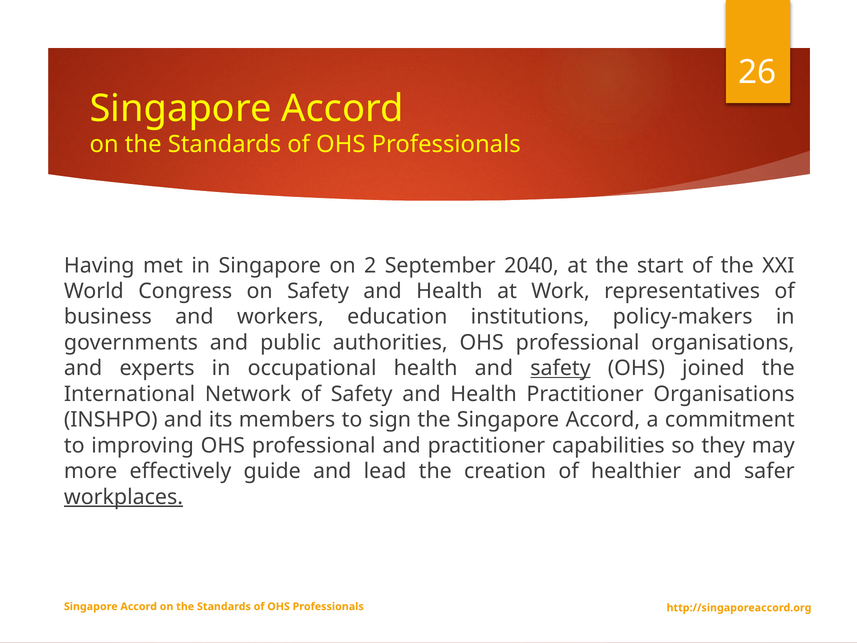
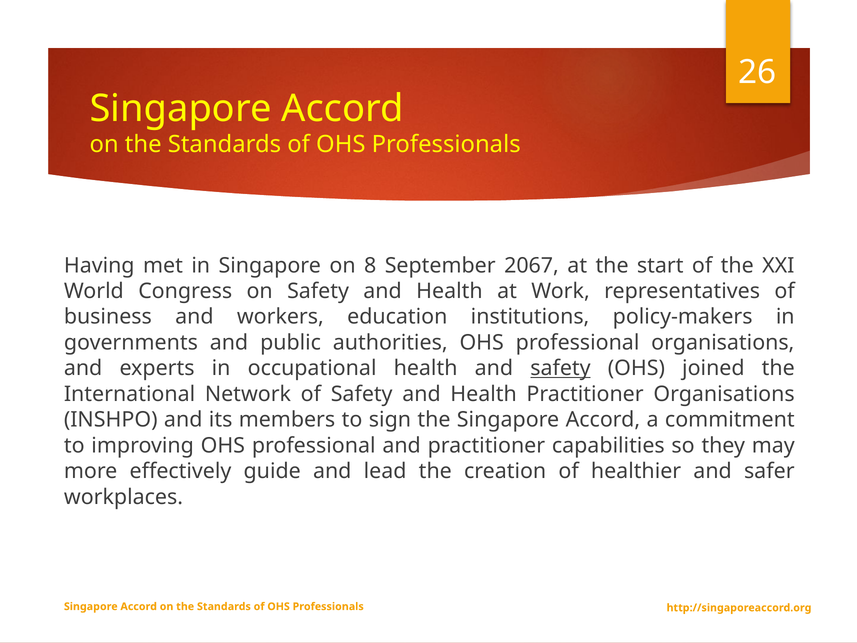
2: 2 -> 8
2040: 2040 -> 2067
workplaces underline: present -> none
